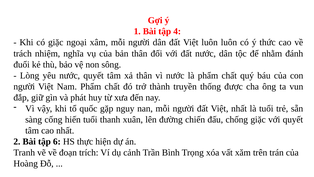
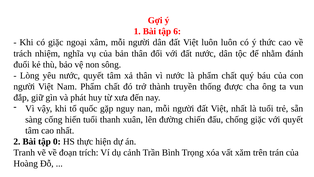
4: 4 -> 6
6: 6 -> 0
